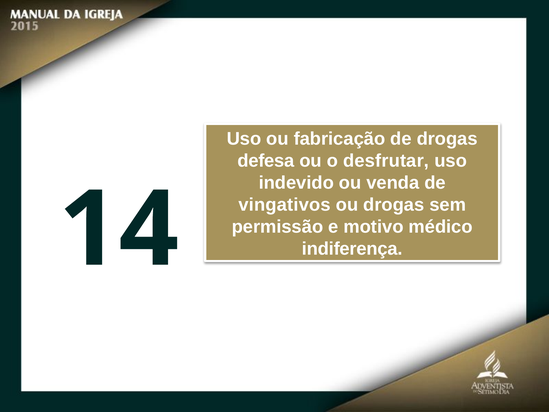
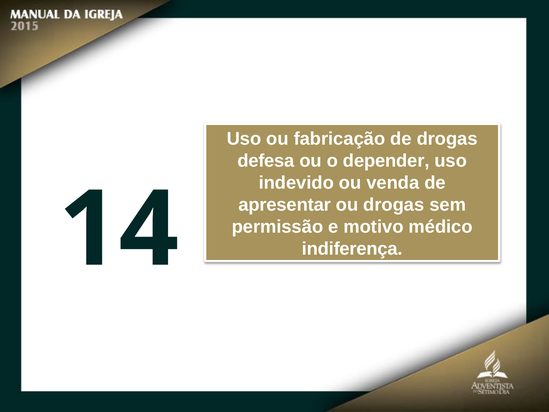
desfrutar: desfrutar -> depender
vingativos: vingativos -> apresentar
